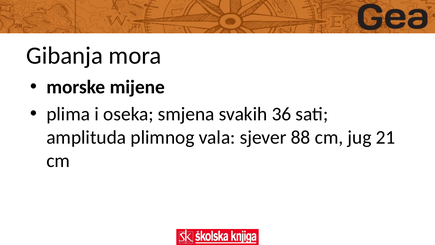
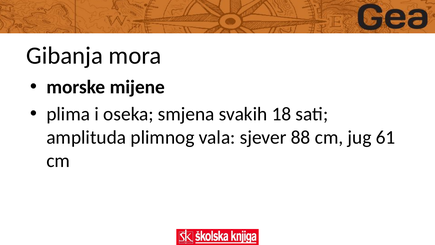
36: 36 -> 18
21: 21 -> 61
